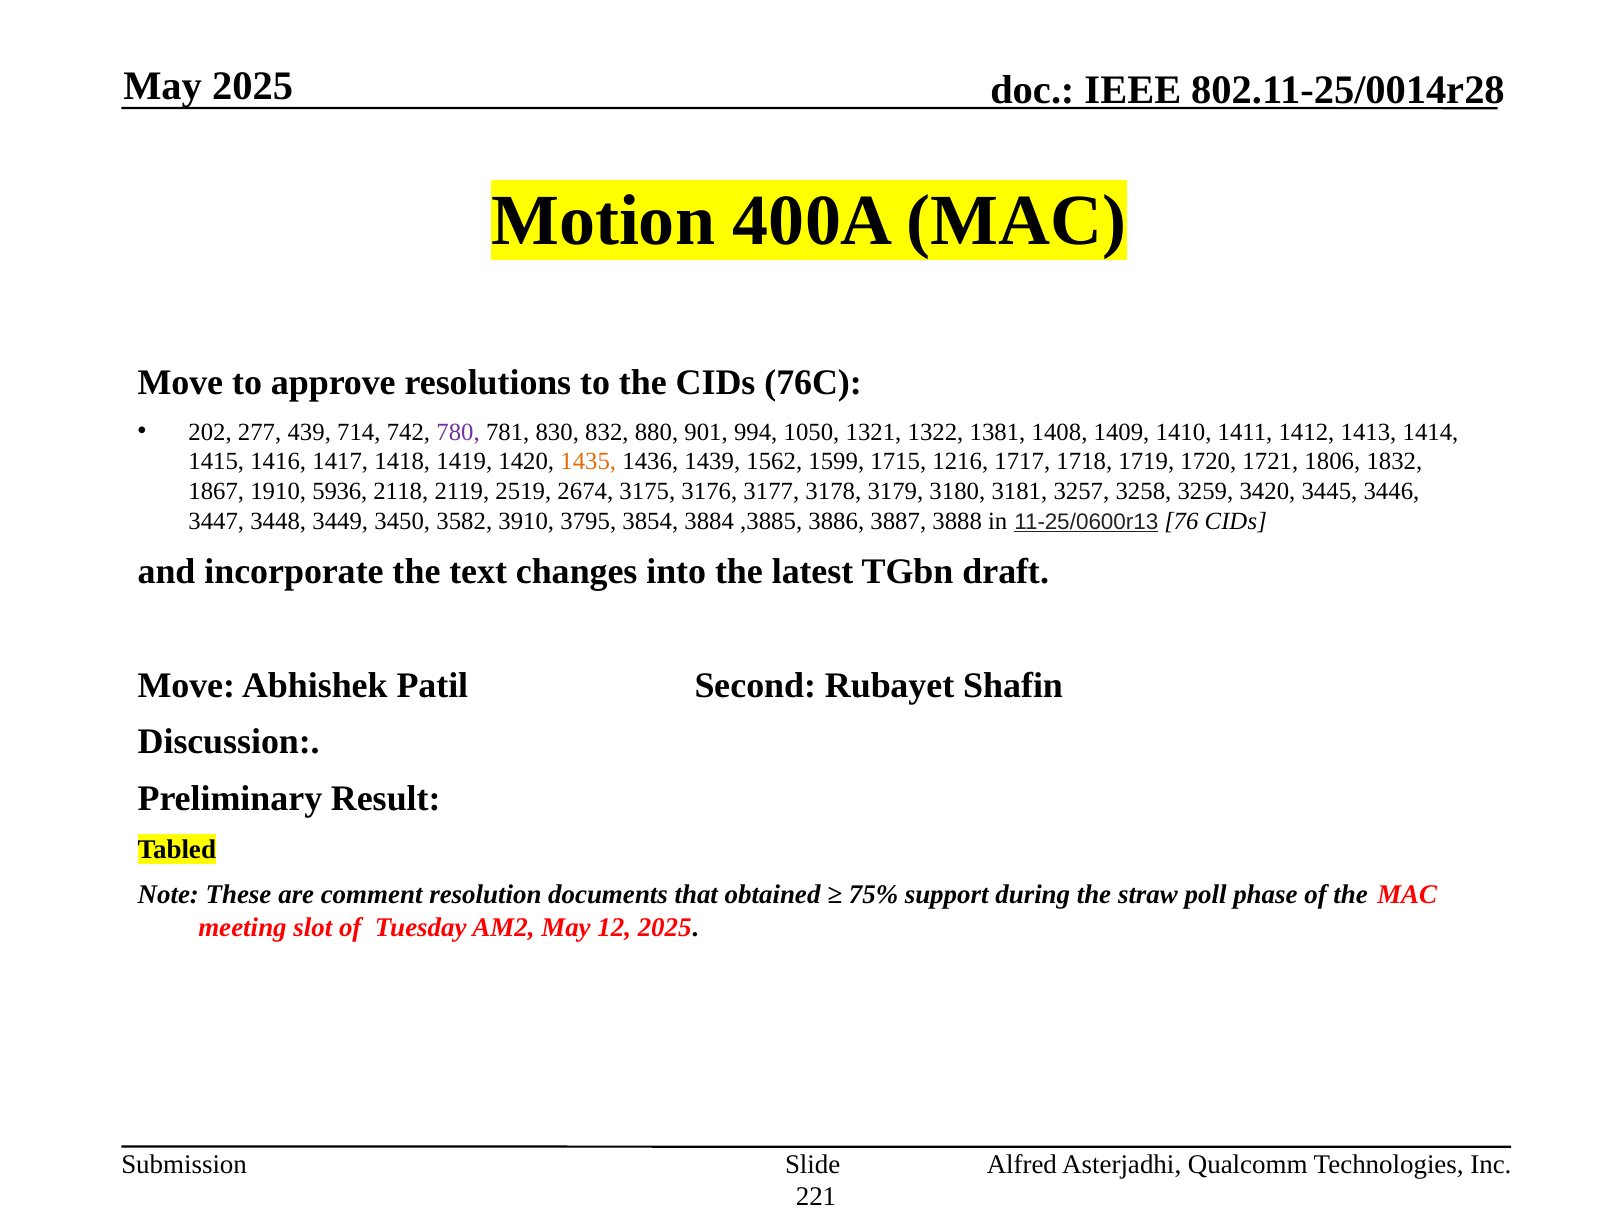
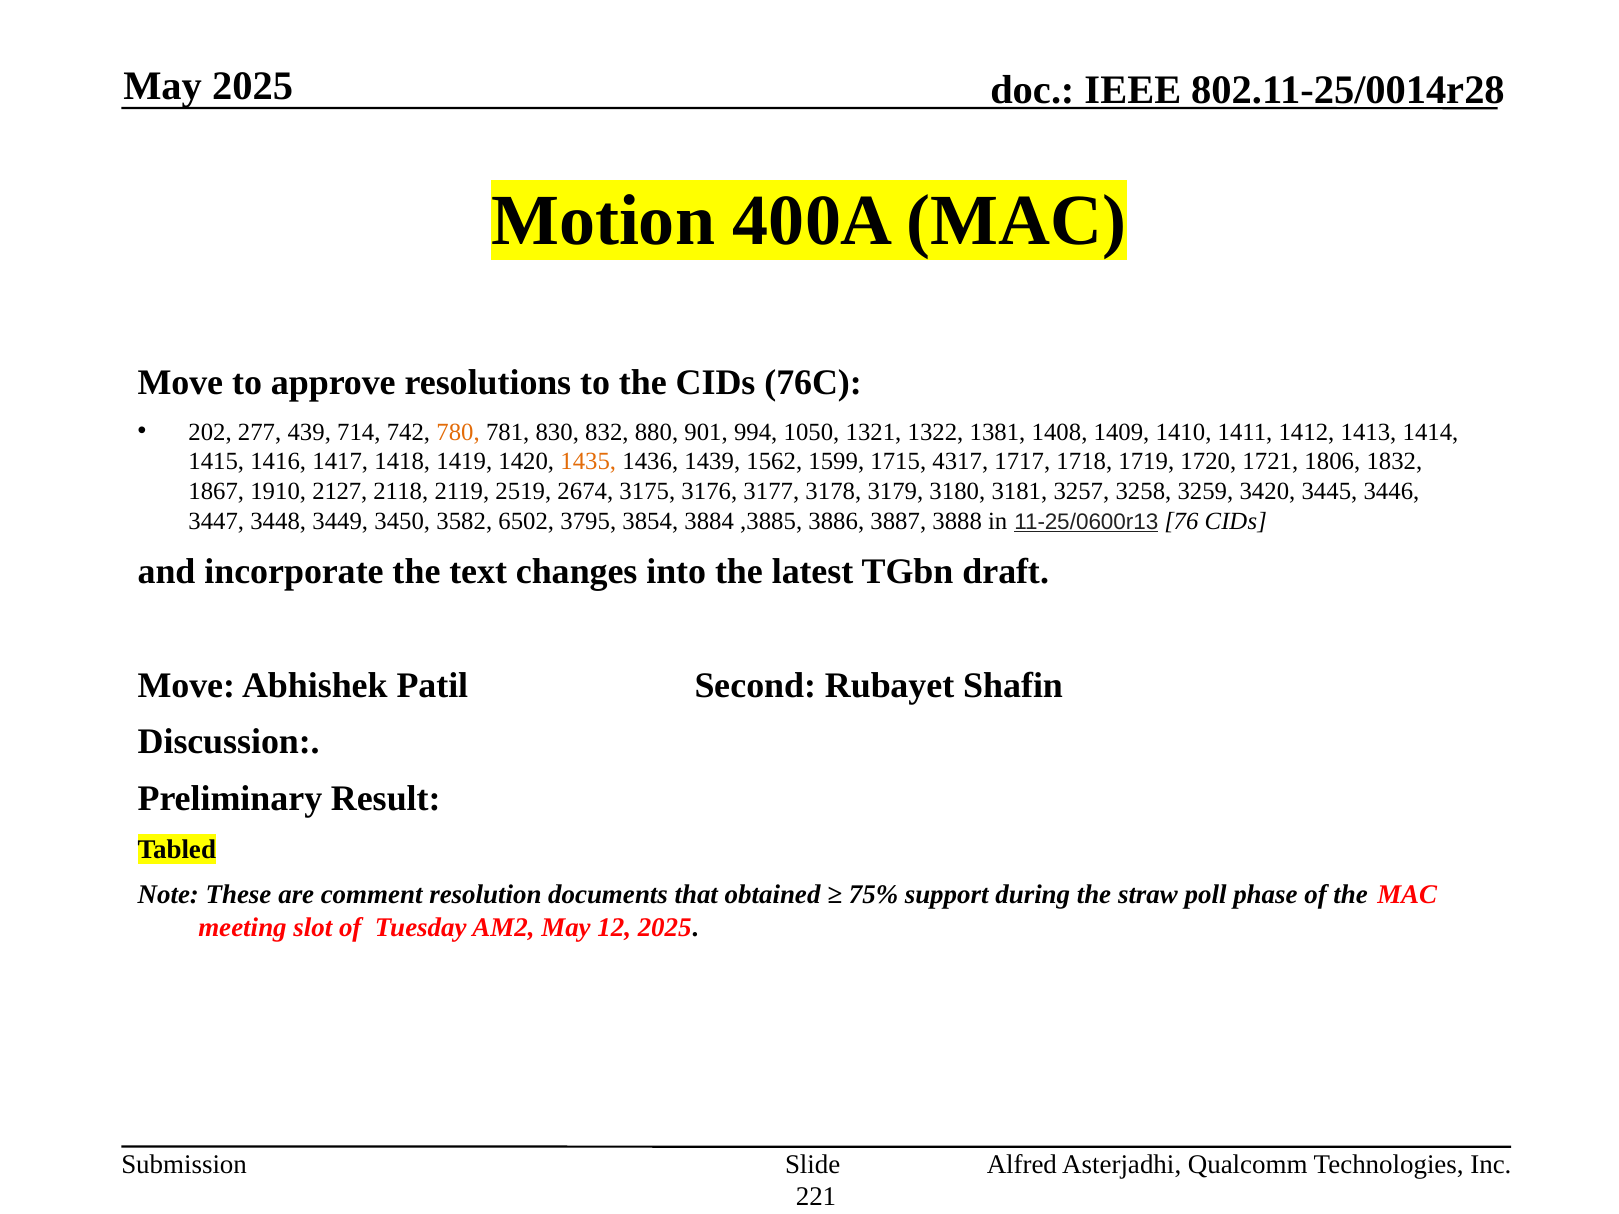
780 colour: purple -> orange
1216: 1216 -> 4317
5936: 5936 -> 2127
3910: 3910 -> 6502
